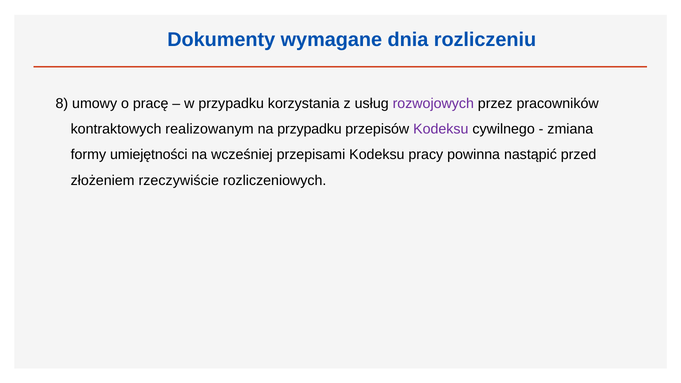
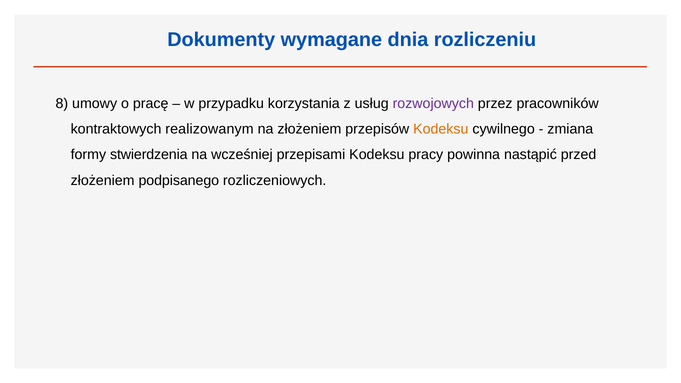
na przypadku: przypadku -> złożeniem
Kodeksu at (441, 129) colour: purple -> orange
umiejętności: umiejętności -> stwierdzenia
rzeczywiście: rzeczywiście -> podpisanego
